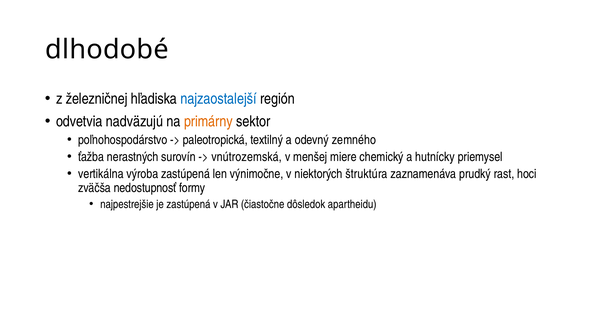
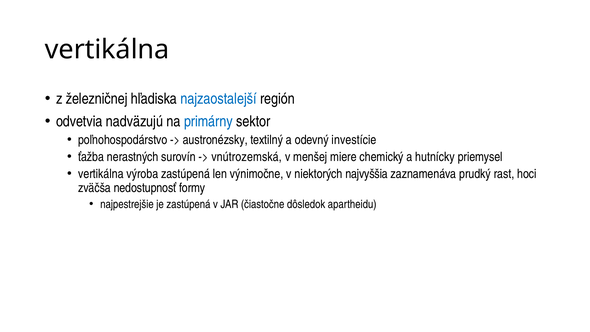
dlhodobé at (107, 50): dlhodobé -> vertikálna
primárny colour: orange -> blue
paleotropická: paleotropická -> austronézsky
zemného: zemného -> investície
štruktúra: štruktúra -> najvyššia
